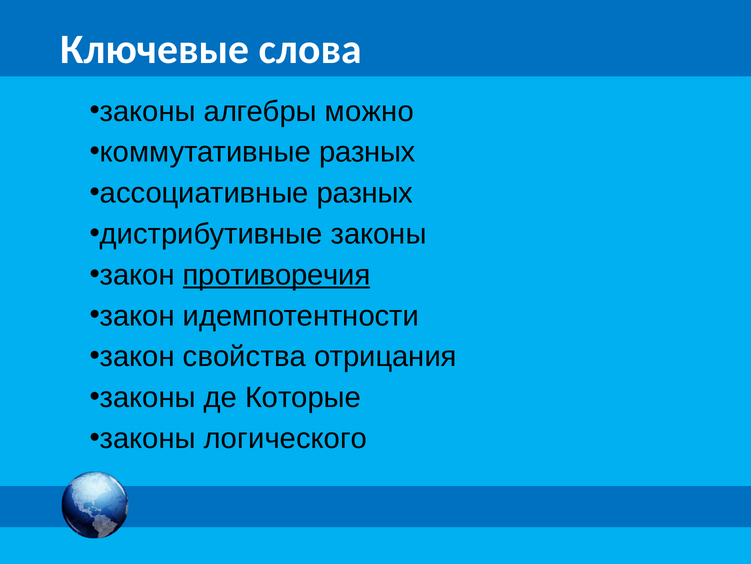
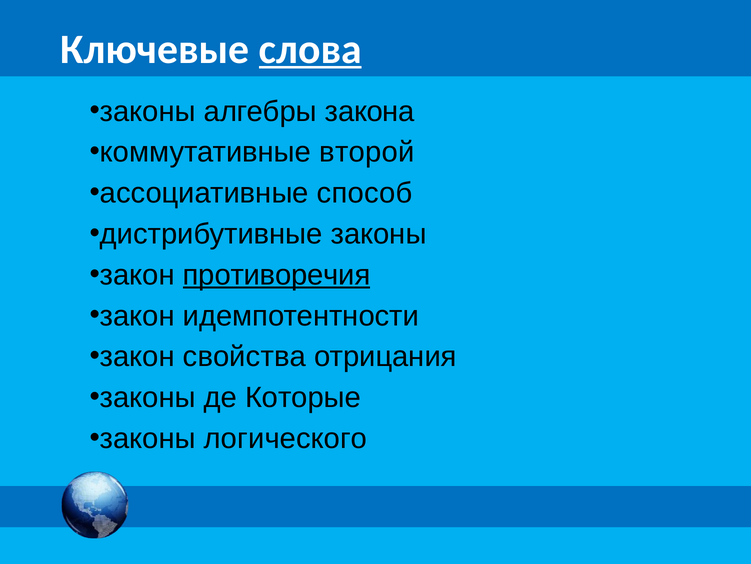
слова underline: none -> present
можно: можно -> закона
коммутативные разных: разных -> второй
ассоциативные разных: разных -> способ
